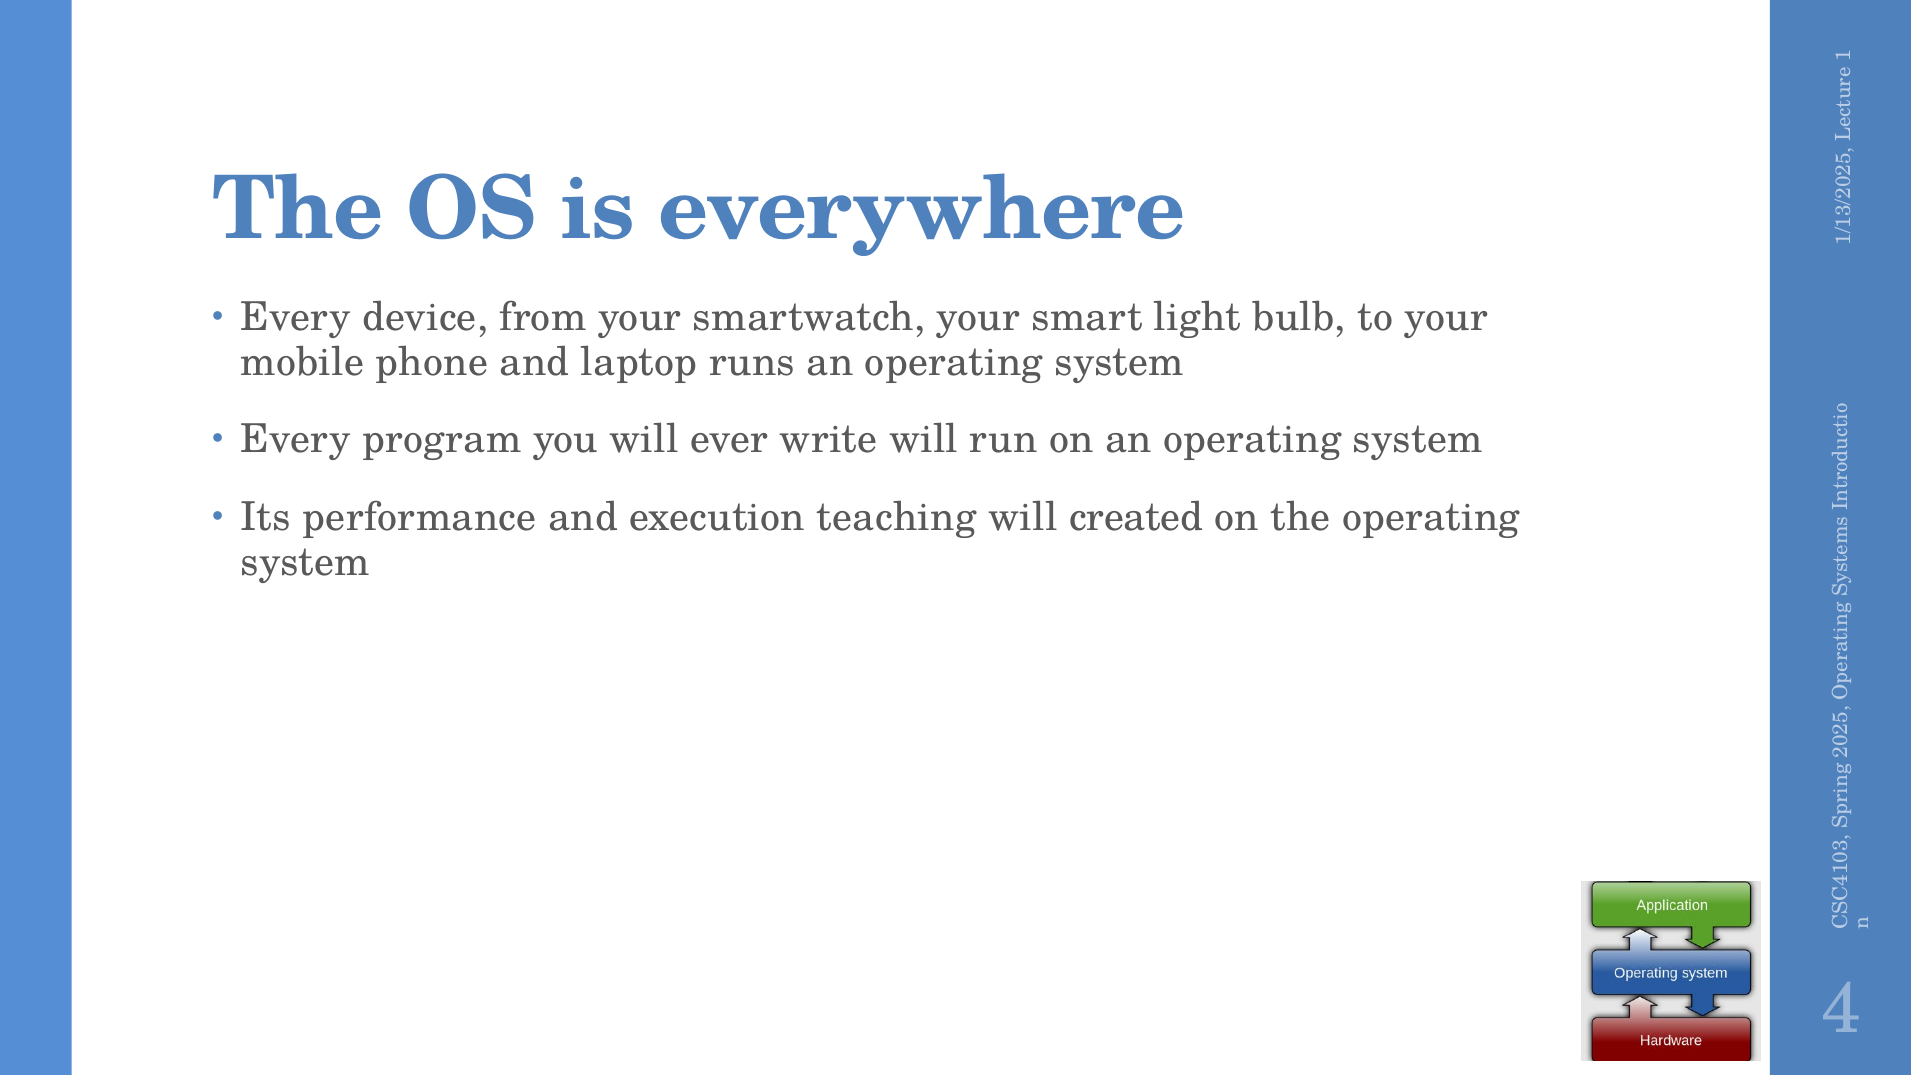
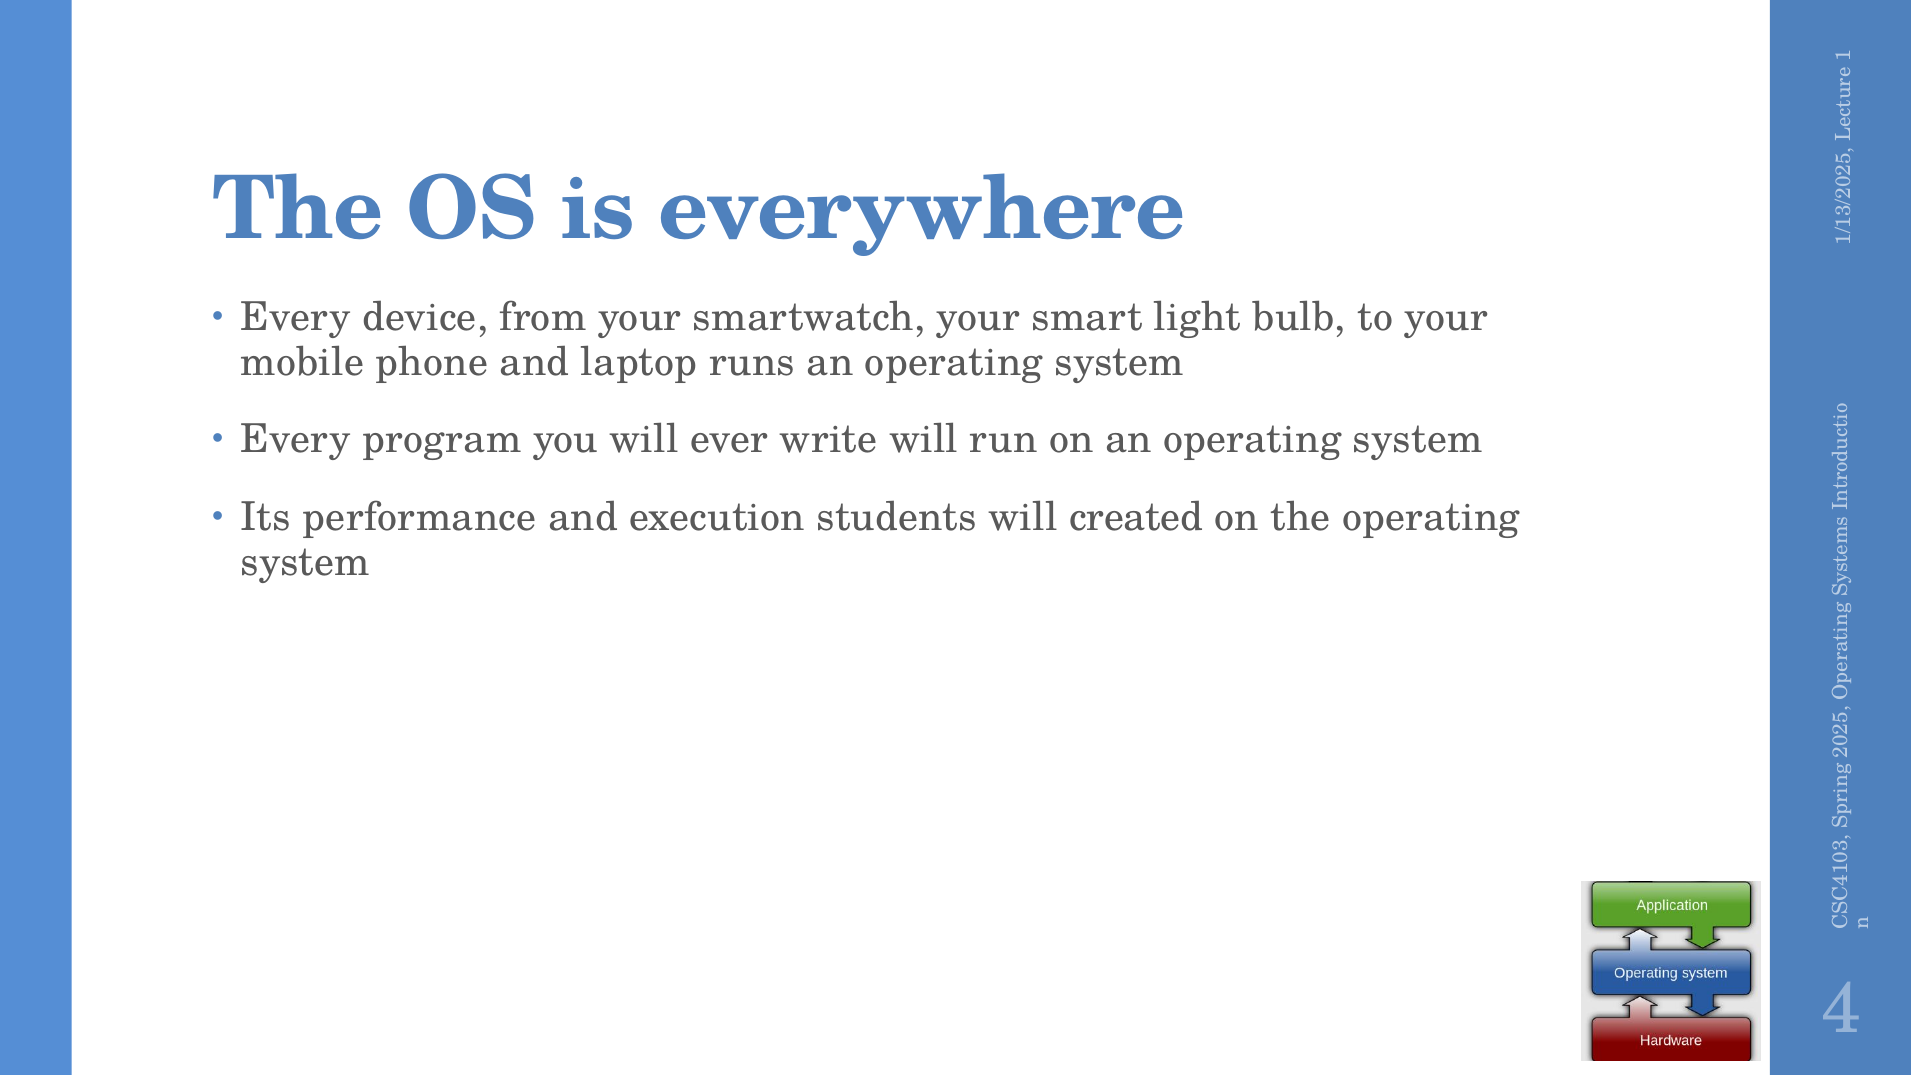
teaching: teaching -> students
